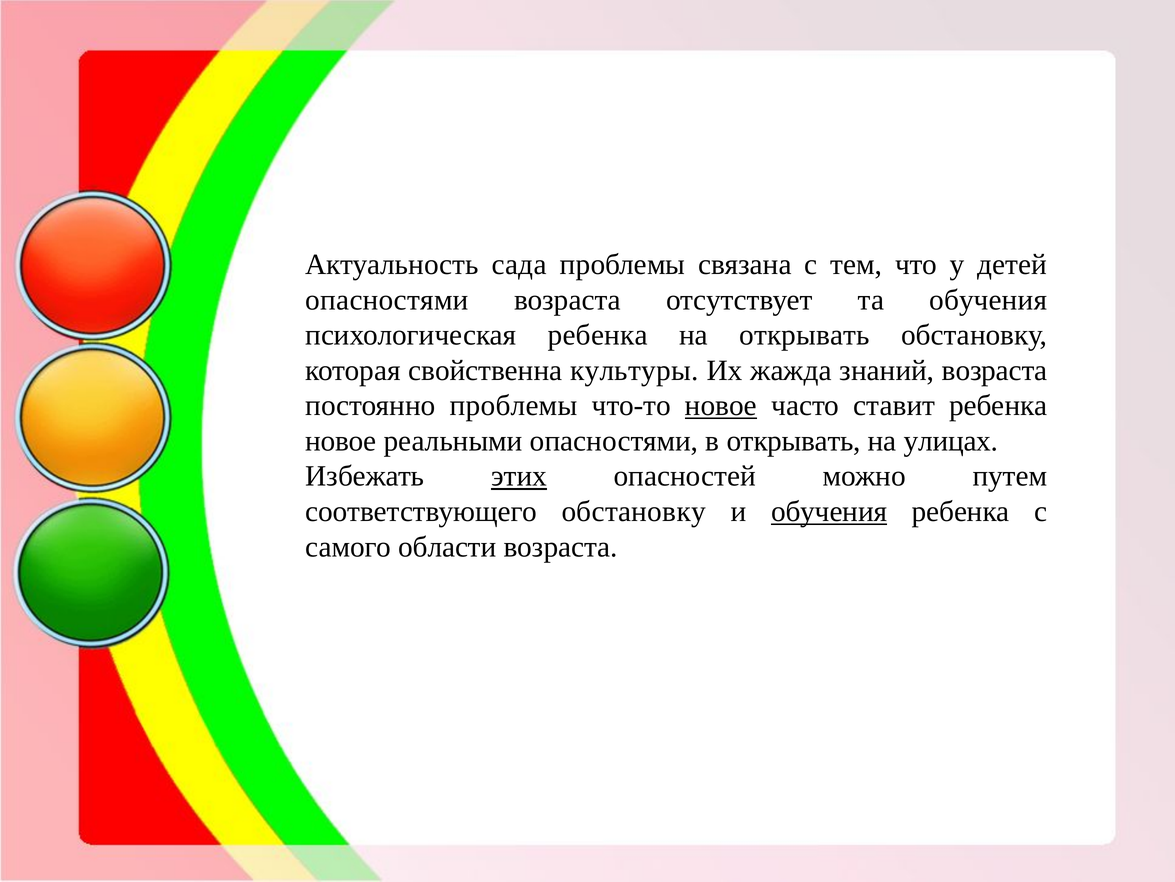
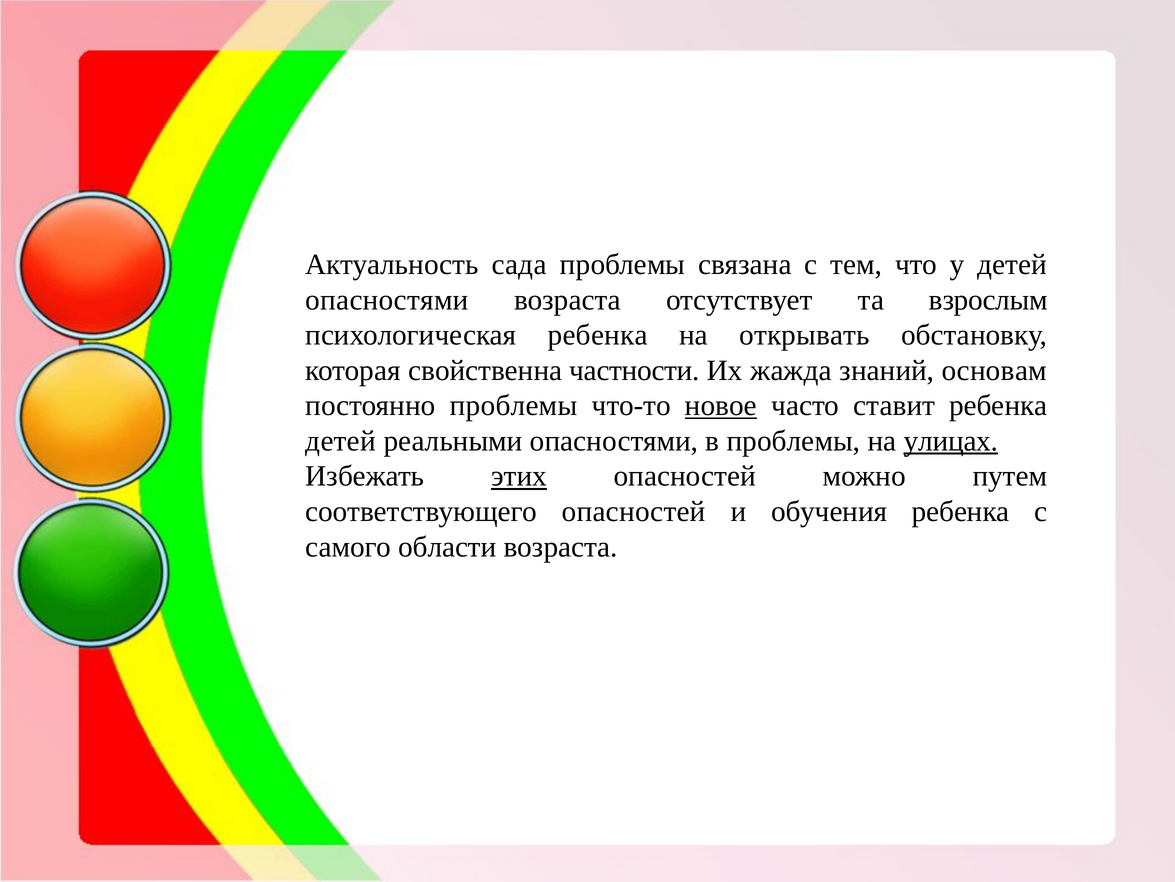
та обучения: обучения -> взрослым
культуры: культуры -> частности
знаний возраста: возраста -> основам
новое at (341, 441): новое -> детей
в открывать: открывать -> проблемы
улицах underline: none -> present
соответствующего обстановку: обстановку -> опасностей
обучения at (829, 511) underline: present -> none
